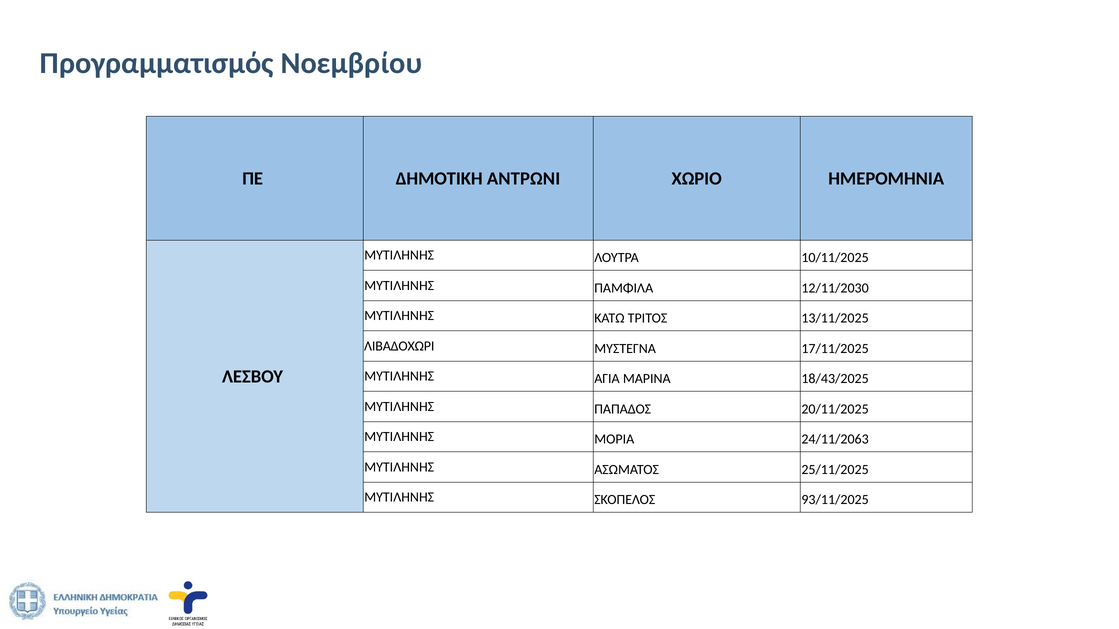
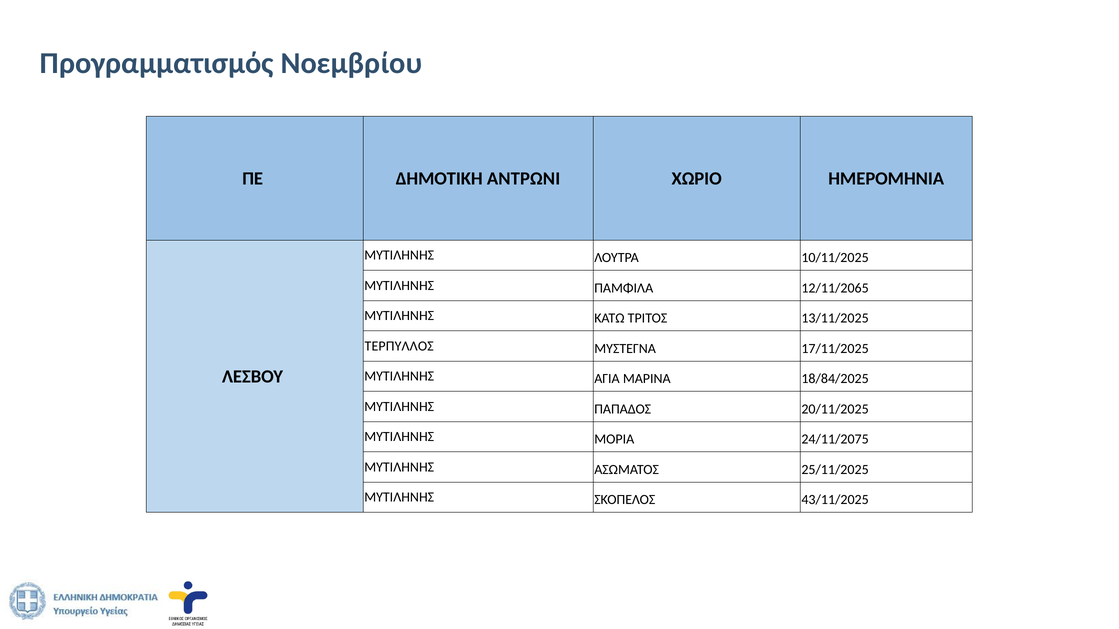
12/11/2030: 12/11/2030 -> 12/11/2065
ΛΙΒΑΔΟΧΩΡΙ: ΛΙΒΑΔΟΧΩΡΙ -> ΤΕΡΠΥΛΛΟΣ
18/43/2025: 18/43/2025 -> 18/84/2025
24/11/2063: 24/11/2063 -> 24/11/2075
93/11/2025: 93/11/2025 -> 43/11/2025
